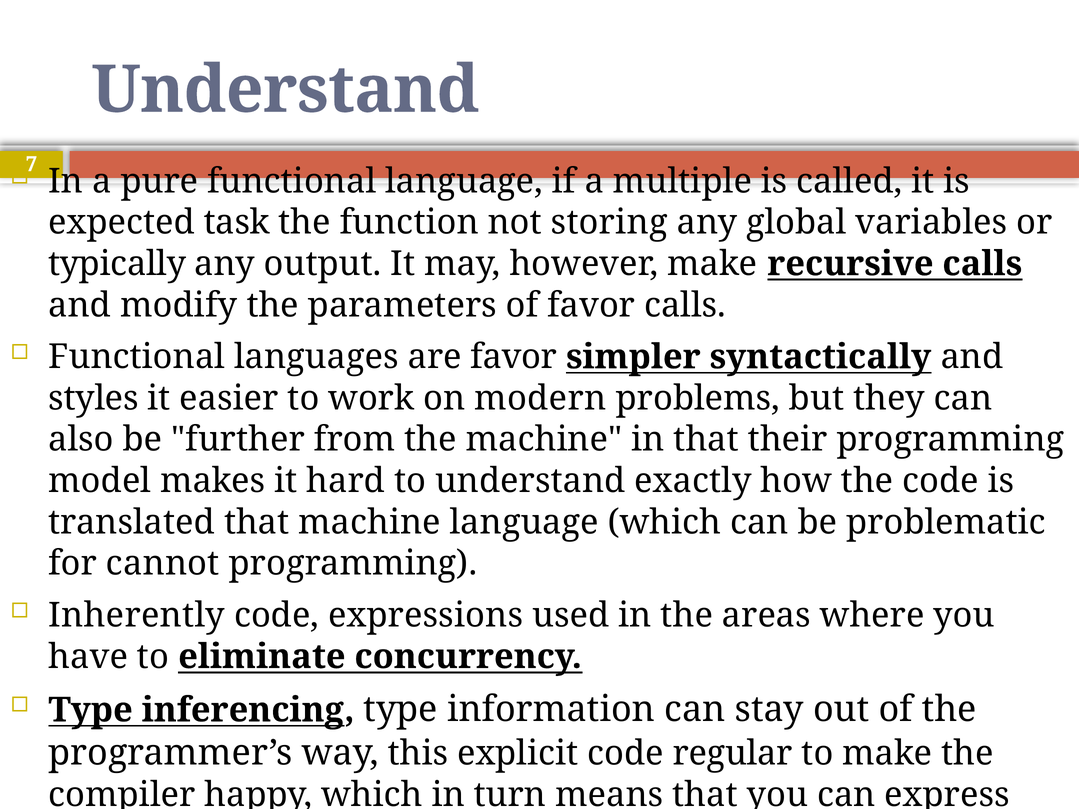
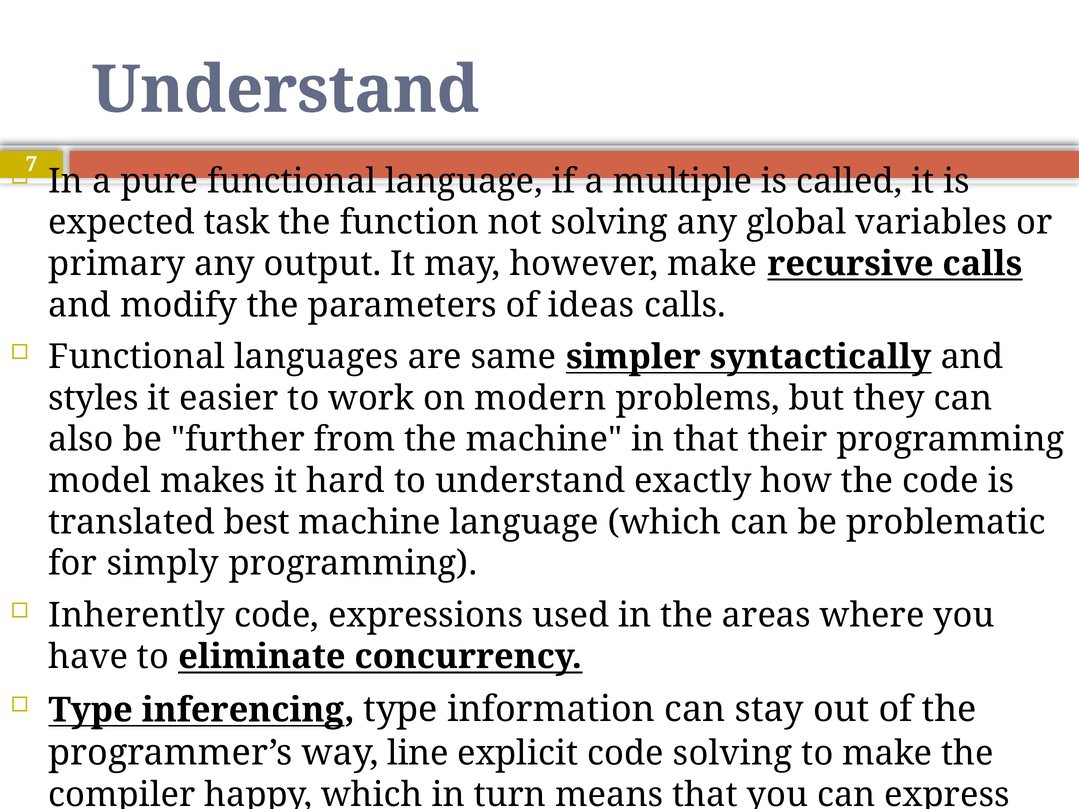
not storing: storing -> solving
typically: typically -> primary
of favor: favor -> ideas
are favor: favor -> same
translated that: that -> best
cannot: cannot -> simply
this: this -> line
code regular: regular -> solving
